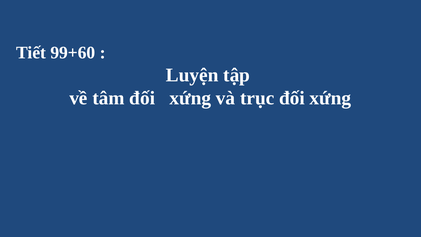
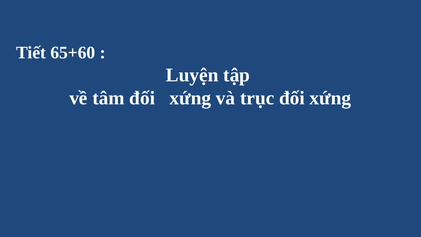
99+60: 99+60 -> 65+60
